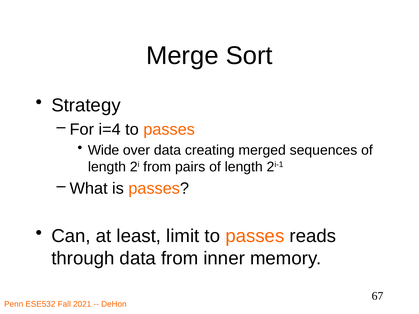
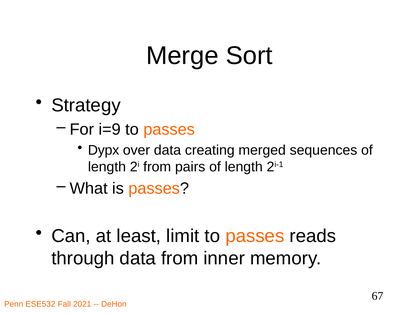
i=4: i=4 -> i=9
Wide: Wide -> Dypx
